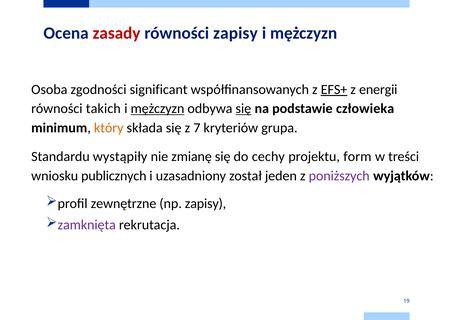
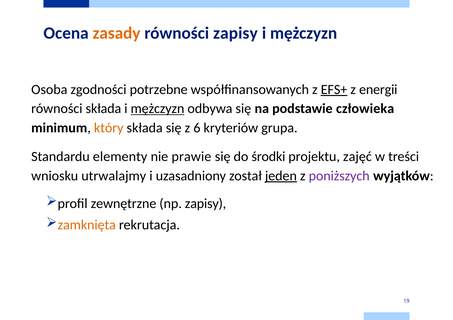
zasady colour: red -> orange
significant: significant -> potrzebne
równości takich: takich -> składa
się at (243, 109) underline: present -> none
7: 7 -> 6
wystąpiły: wystąpiły -> elementy
zmianę: zmianę -> prawie
cechy: cechy -> środki
form: form -> zajęć
publicznych: publicznych -> utrwalajmy
jeden underline: none -> present
zamknięta colour: purple -> orange
